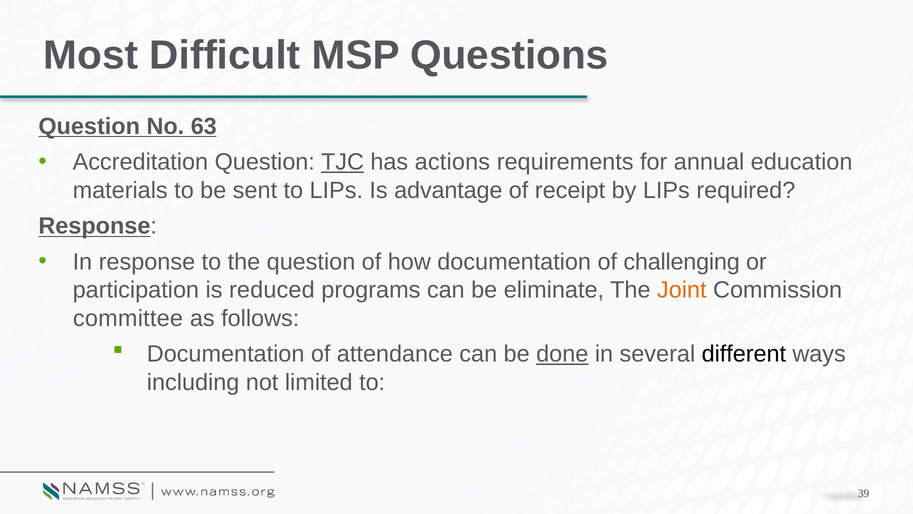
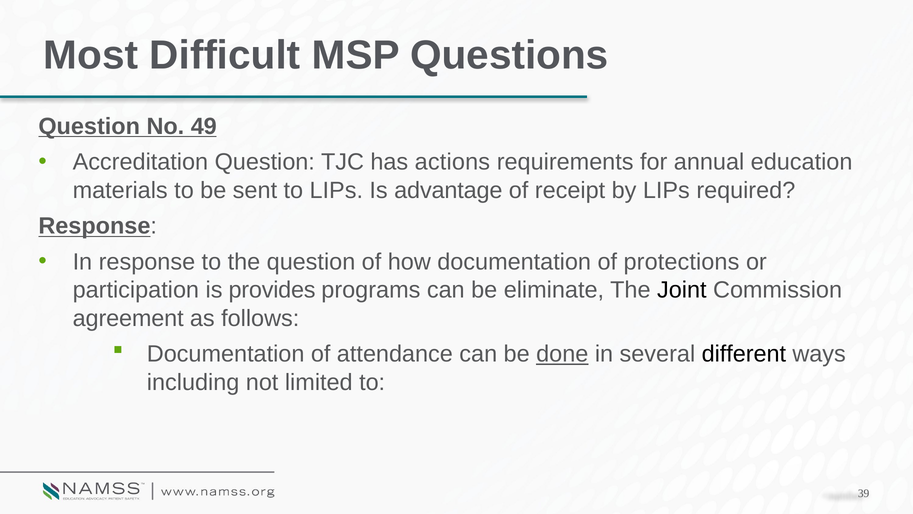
63: 63 -> 49
TJC underline: present -> none
challenging: challenging -> protections
reduced: reduced -> provides
Joint colour: orange -> black
committee: committee -> agreement
